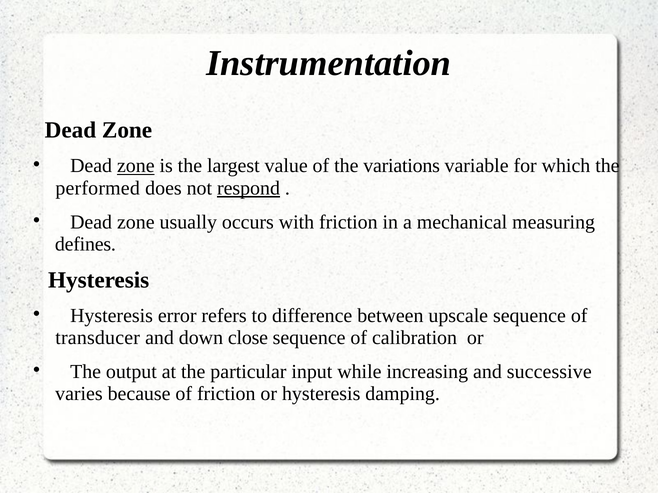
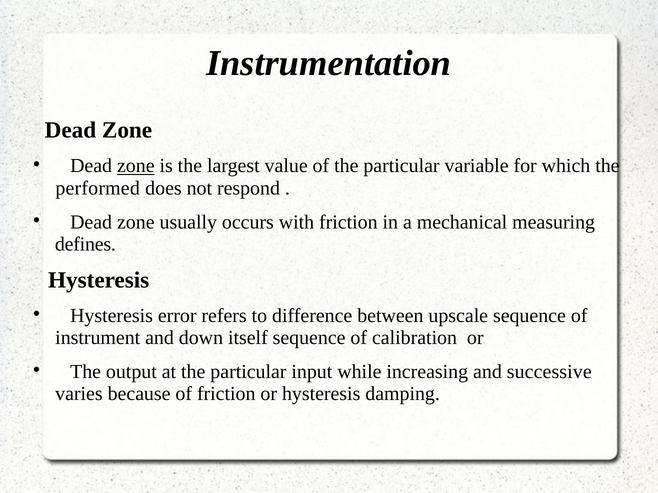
of the variations: variations -> particular
respond underline: present -> none
transducer: transducer -> instrument
close: close -> itself
